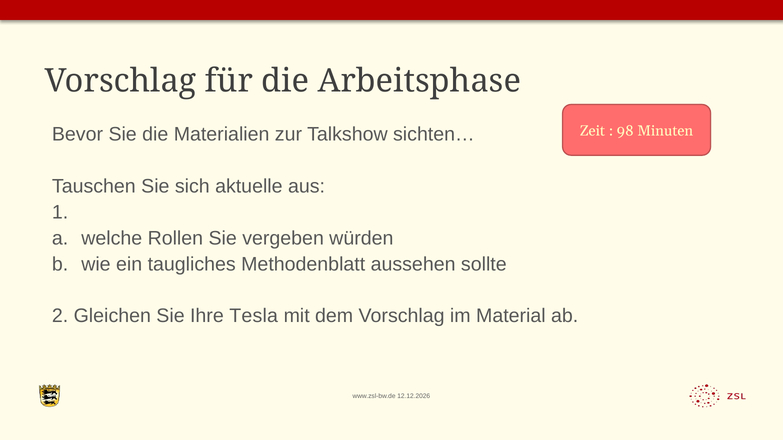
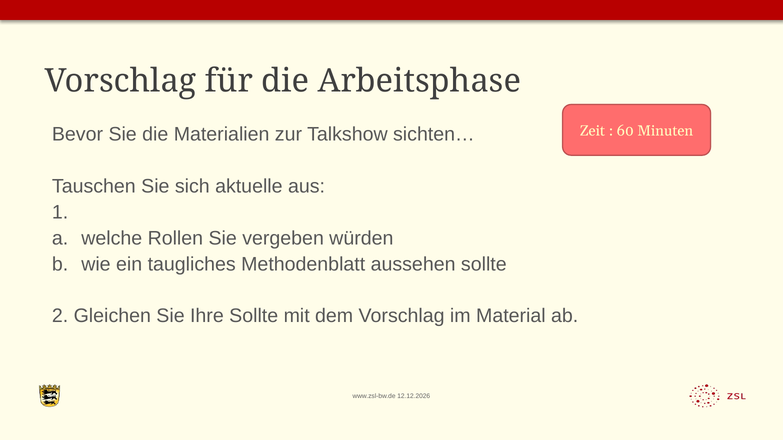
98: 98 -> 60
Ihre Tesla: Tesla -> Sollte
